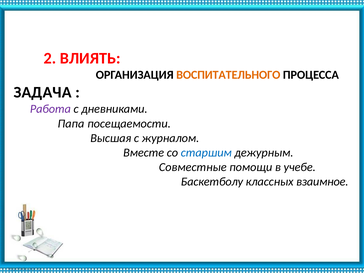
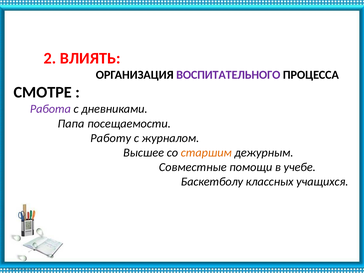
ВОСПИТАТЕЛЬНОГО colour: orange -> purple
ЗАДАЧА: ЗАДАЧА -> СМОТРЕ
Высшая: Высшая -> Работу
Вместе: Вместе -> Высшее
старшим colour: blue -> orange
взаимное: взаимное -> учащихся
